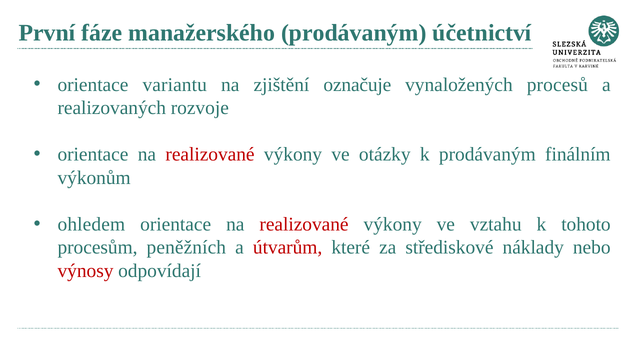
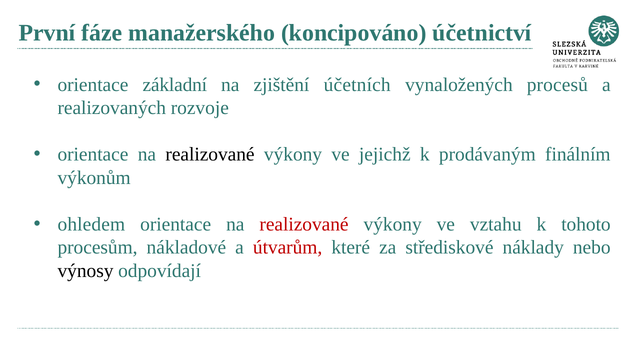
manažerského prodávaným: prodávaným -> koncipováno
variantu: variantu -> základní
označuje: označuje -> účetních
realizované at (210, 155) colour: red -> black
otázky: otázky -> jejichž
peněžních: peněžních -> nákladové
výnosy colour: red -> black
